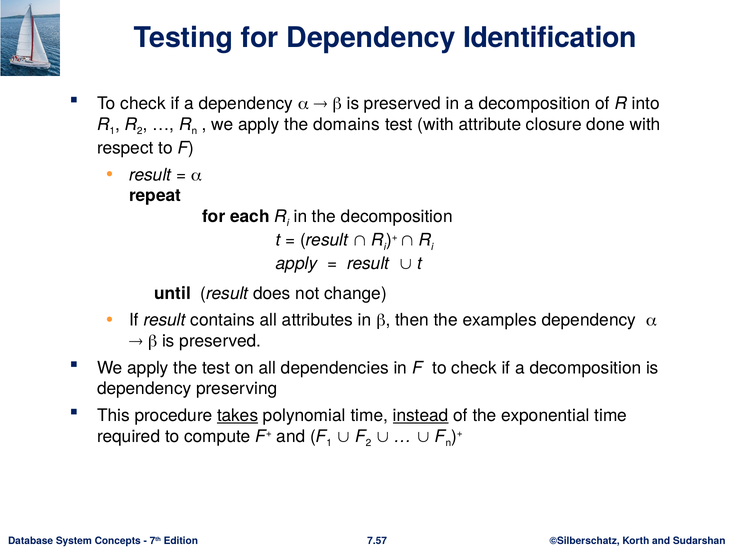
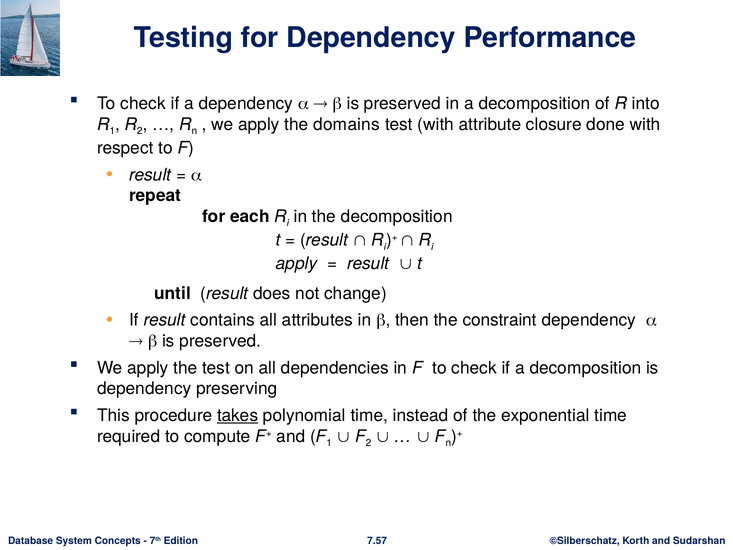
Identification: Identification -> Performance
examples: examples -> constraint
instead underline: present -> none
